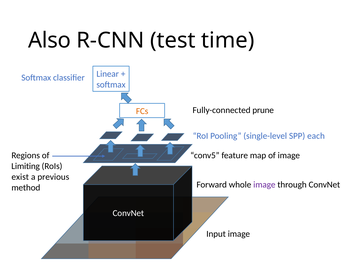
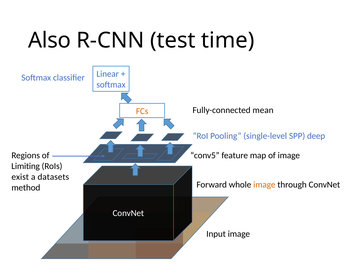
prune: prune -> mean
each: each -> deep
previous: previous -> datasets
image at (264, 185) colour: purple -> orange
